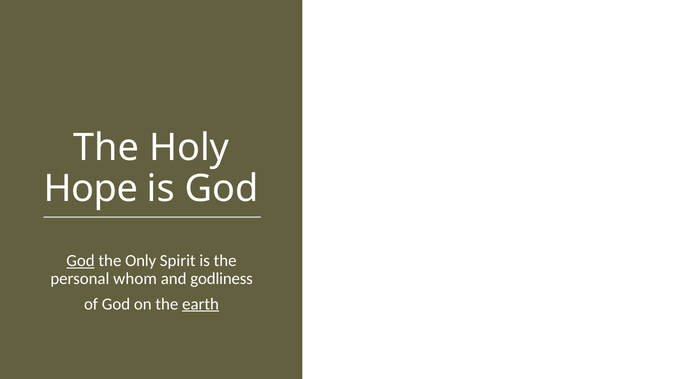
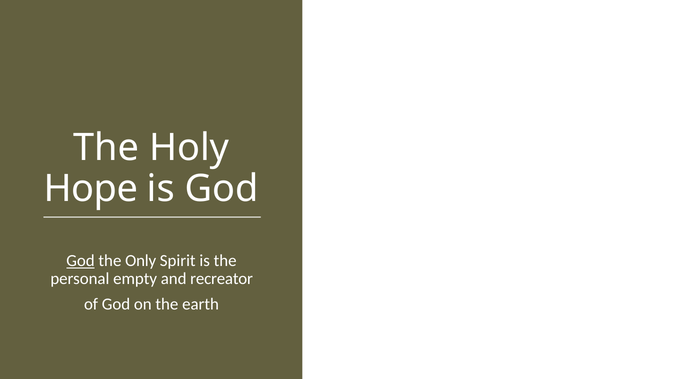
whom: whom -> empty
godliness: godliness -> recreator
earth underline: present -> none
